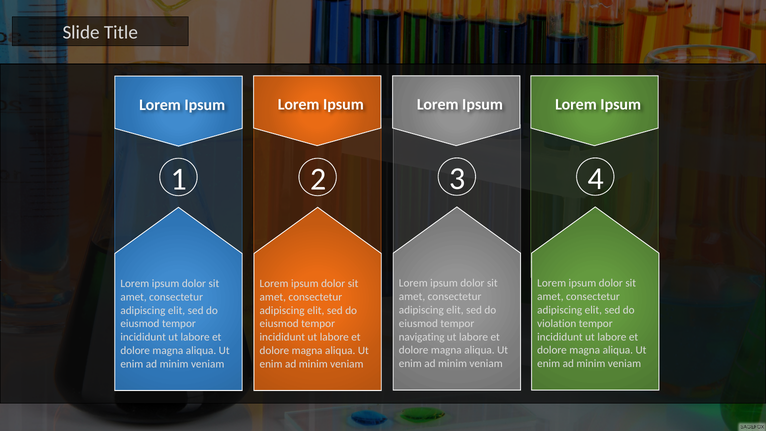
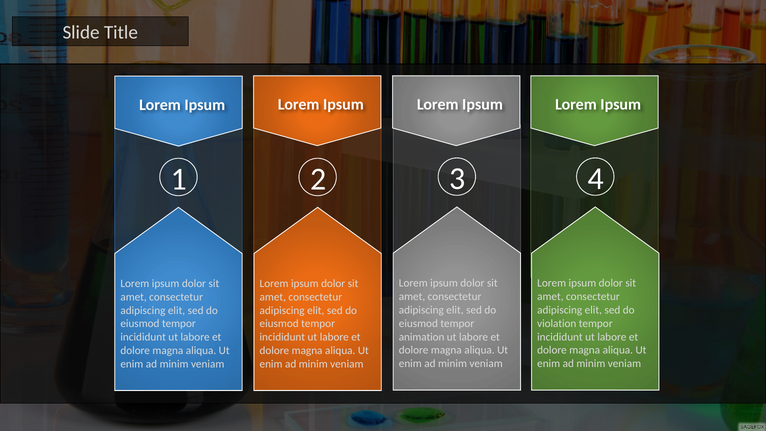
navigating: navigating -> animation
